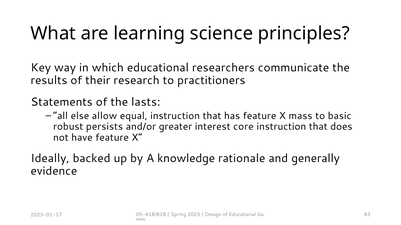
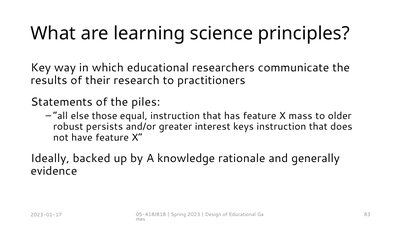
lasts: lasts -> piles
allow: allow -> those
basic: basic -> older
core: core -> keys
